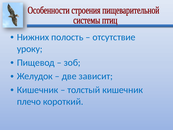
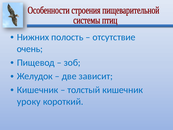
уроку: уроку -> очень
плечо: плечо -> уроку
